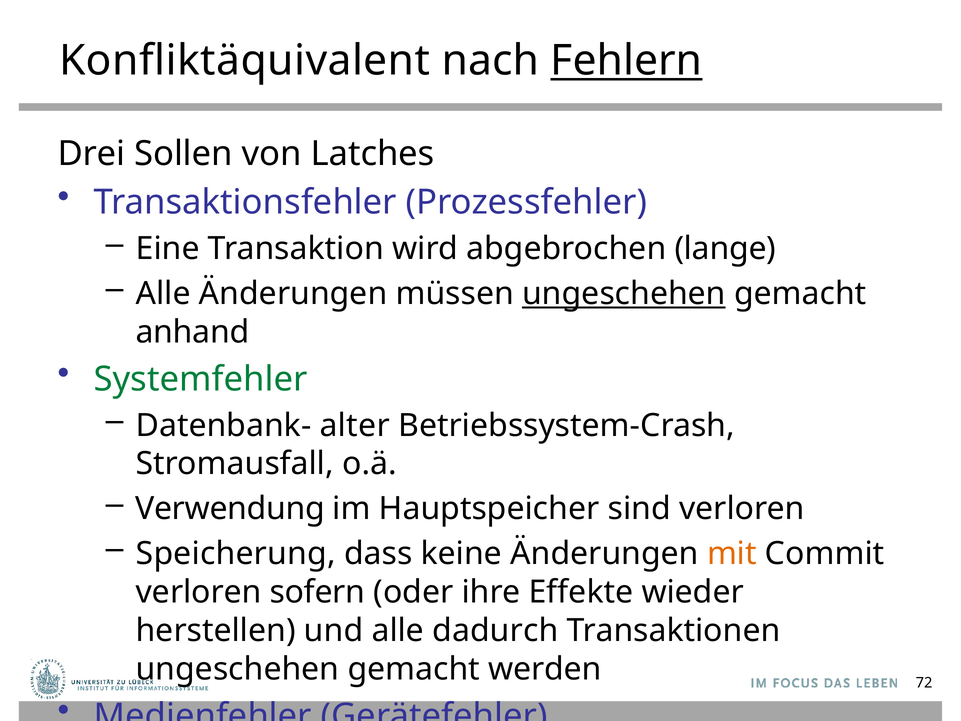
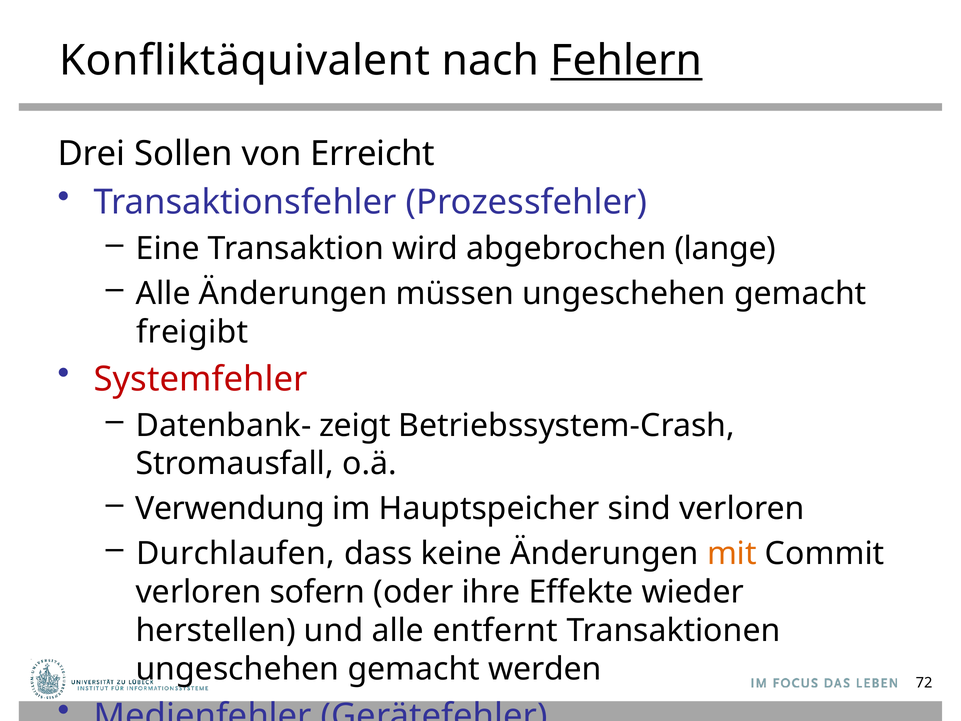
Latches: Latches -> Erreicht
ungeschehen at (624, 293) underline: present -> none
anhand: anhand -> freigibt
Systemfehler colour: green -> red
alter: alter -> zeigt
Speicherung: Speicherung -> Durchlaufen
dadurch: dadurch -> entfernt
